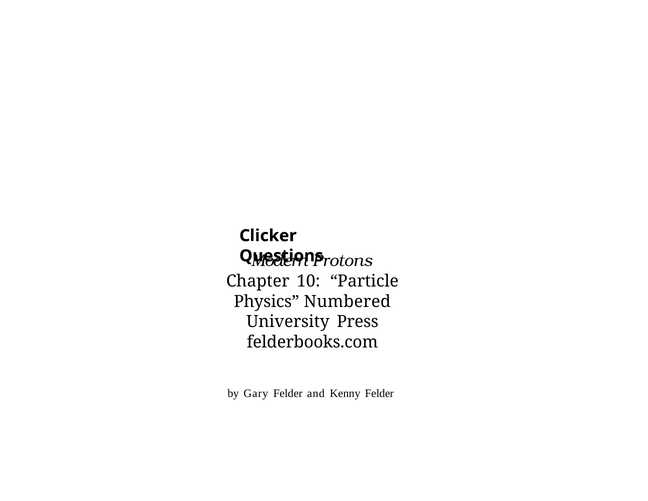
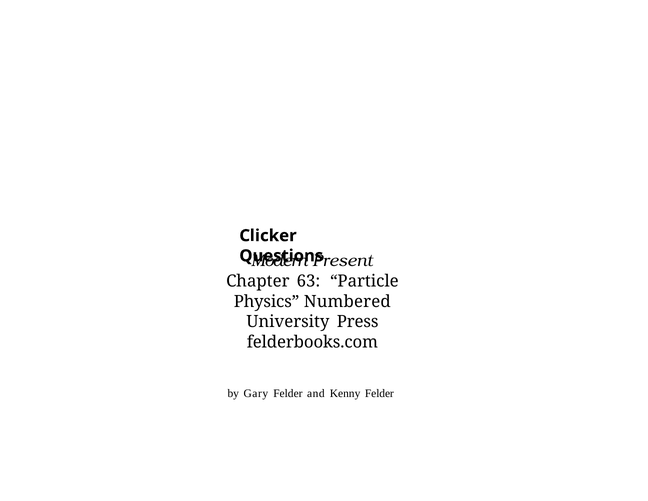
Protons: Protons -> Present
10: 10 -> 63
